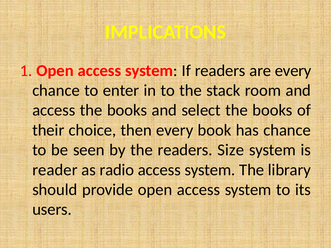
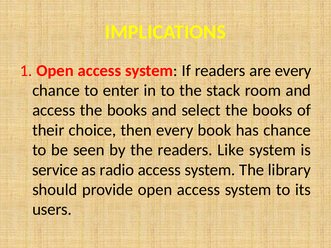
Size: Size -> Like
reader: reader -> service
